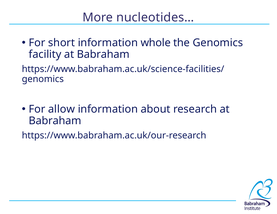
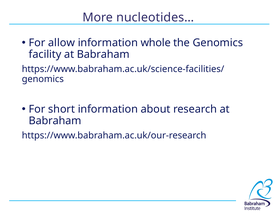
short: short -> allow
allow: allow -> short
